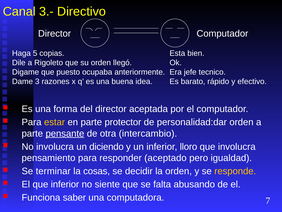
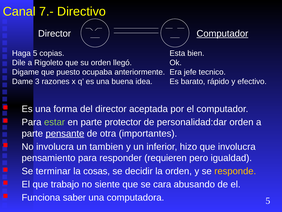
3.-: 3.- -> 7.-
Computador at (222, 34) underline: none -> present
estar colour: yellow -> light green
intercambio: intercambio -> importantes
diciendo: diciendo -> tambien
lloro: lloro -> hizo
aceptado: aceptado -> requieren
que inferior: inferior -> trabajo
falta: falta -> cara
computadora 7: 7 -> 5
